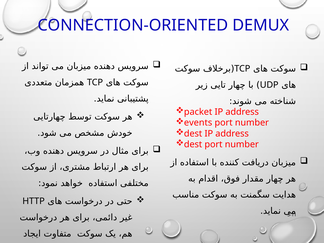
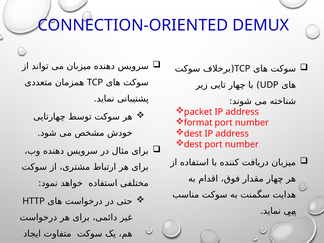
events: events -> format
